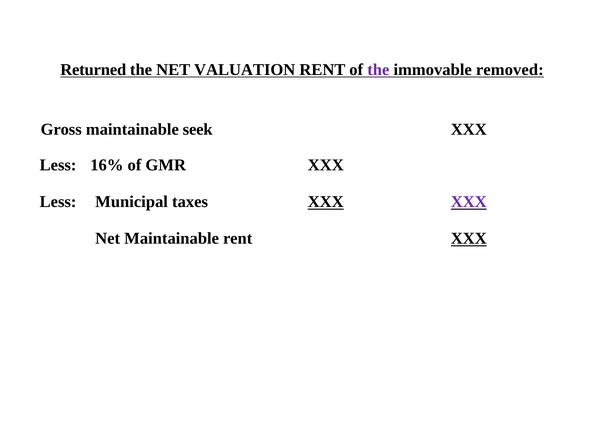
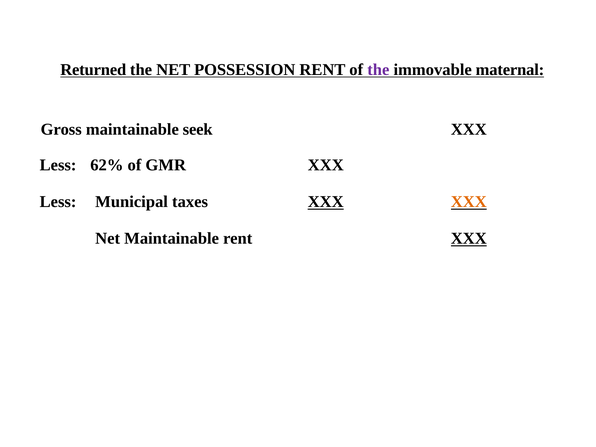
VALUATION: VALUATION -> POSSESSION
removed: removed -> maternal
16%: 16% -> 62%
XXX at (469, 202) colour: purple -> orange
